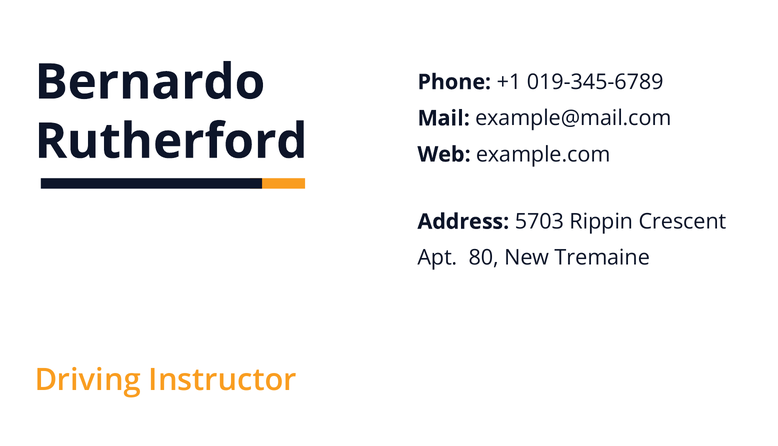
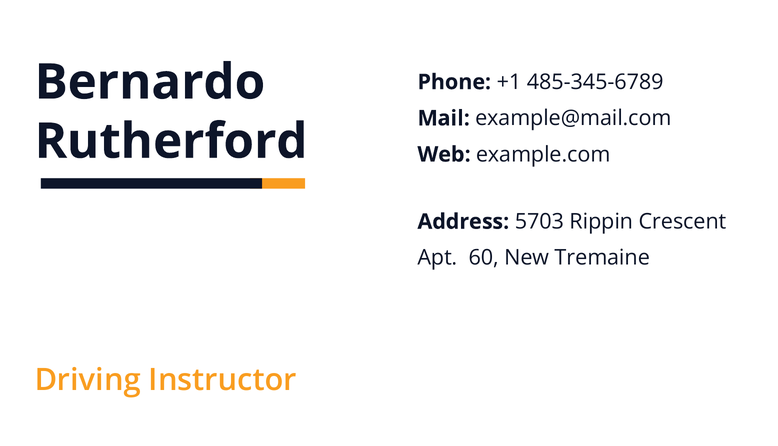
019-345-6789: 019-345-6789 -> 485-345-6789
80: 80 -> 60
